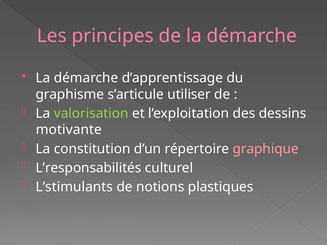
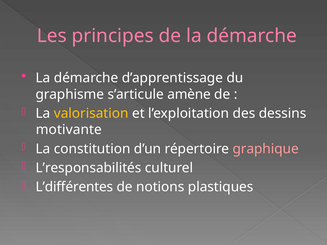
utiliser: utiliser -> amène
valorisation colour: light green -> yellow
L’stimulants: L’stimulants -> L’différentes
